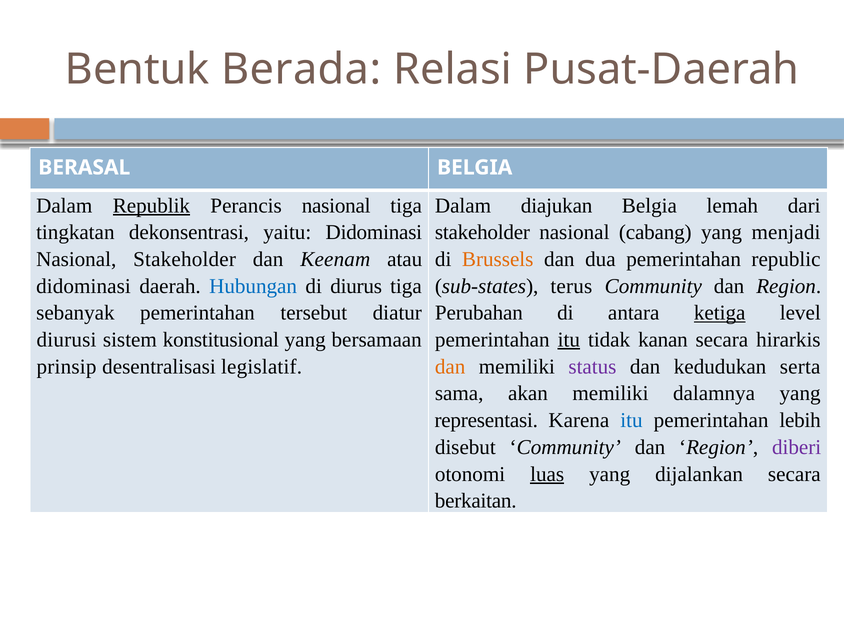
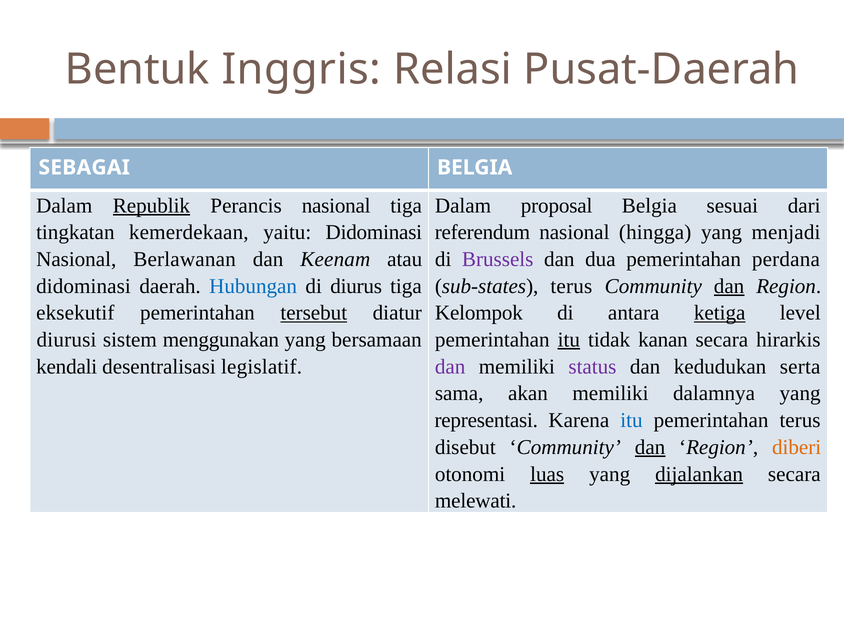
Berada: Berada -> Inggris
BERASAL: BERASAL -> SEBAGAI
diajukan: diajukan -> proposal
lemah: lemah -> sesuai
dekonsentrasi: dekonsentrasi -> kemerdekaan
stakeholder at (482, 232): stakeholder -> referendum
cabang: cabang -> hingga
Nasional Stakeholder: Stakeholder -> Berlawanan
Brussels colour: orange -> purple
republic: republic -> perdana
dan at (729, 286) underline: none -> present
sebanyak: sebanyak -> eksekutif
tersebut underline: none -> present
Perubahan: Perubahan -> Kelompok
konstitusional: konstitusional -> menggunakan
prinsip: prinsip -> kendali
dan at (450, 367) colour: orange -> purple
pemerintahan lebih: lebih -> terus
dan at (650, 447) underline: none -> present
diberi colour: purple -> orange
dijalankan underline: none -> present
berkaitan: berkaitan -> melewati
